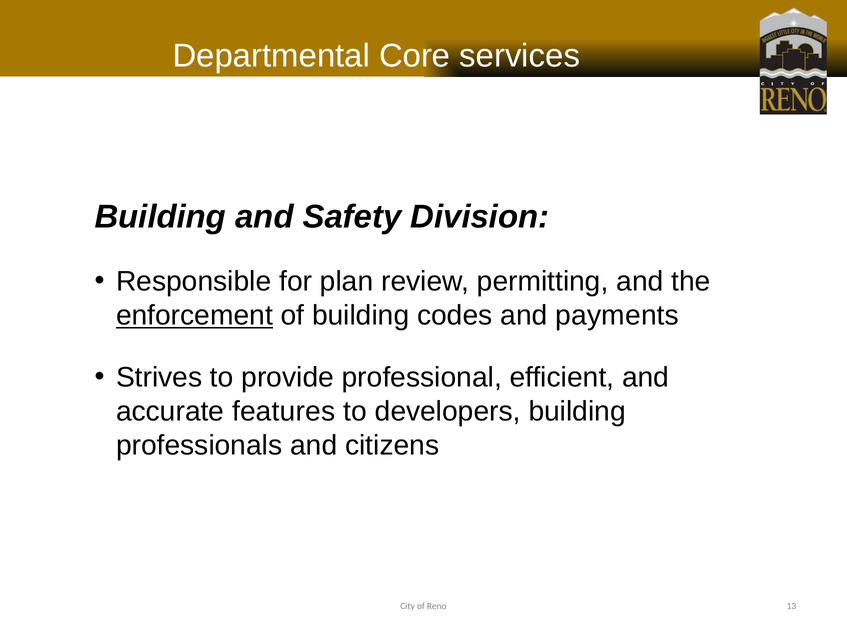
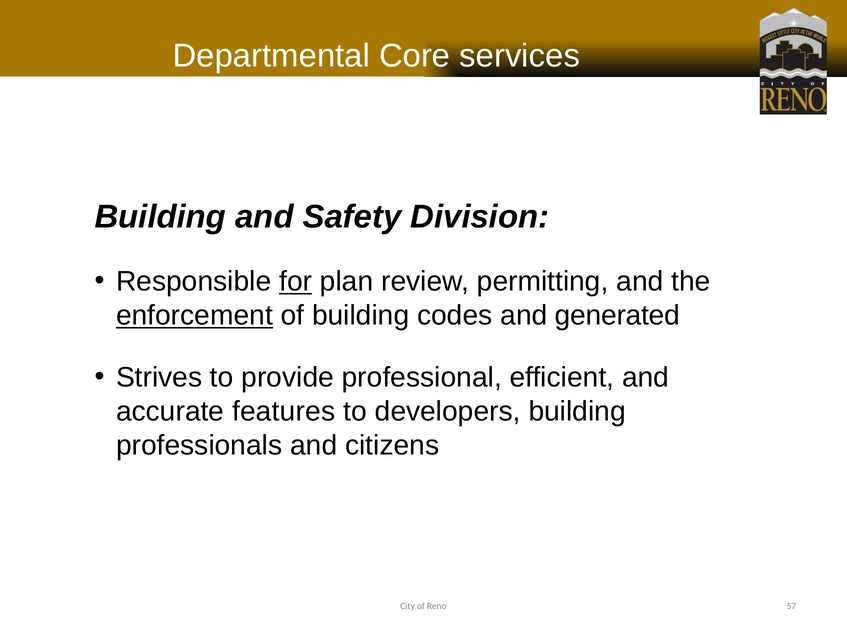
for underline: none -> present
payments: payments -> generated
13: 13 -> 57
